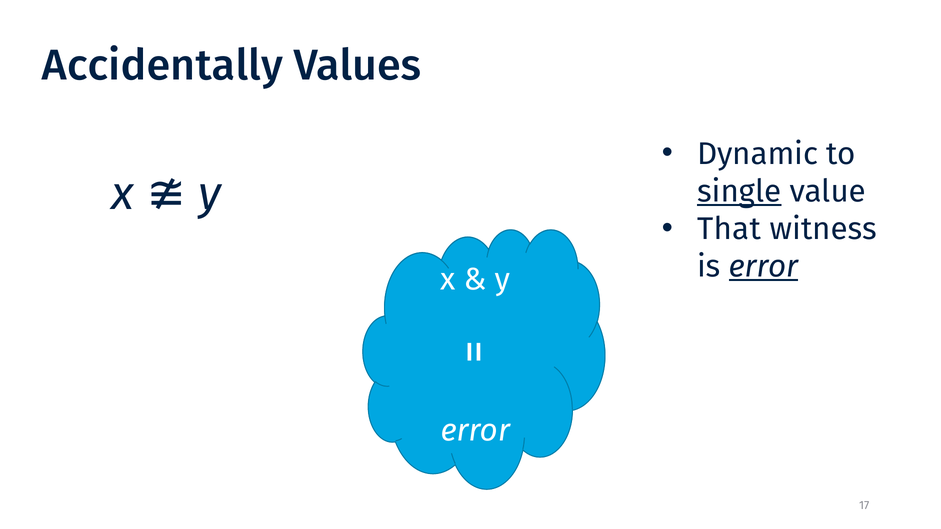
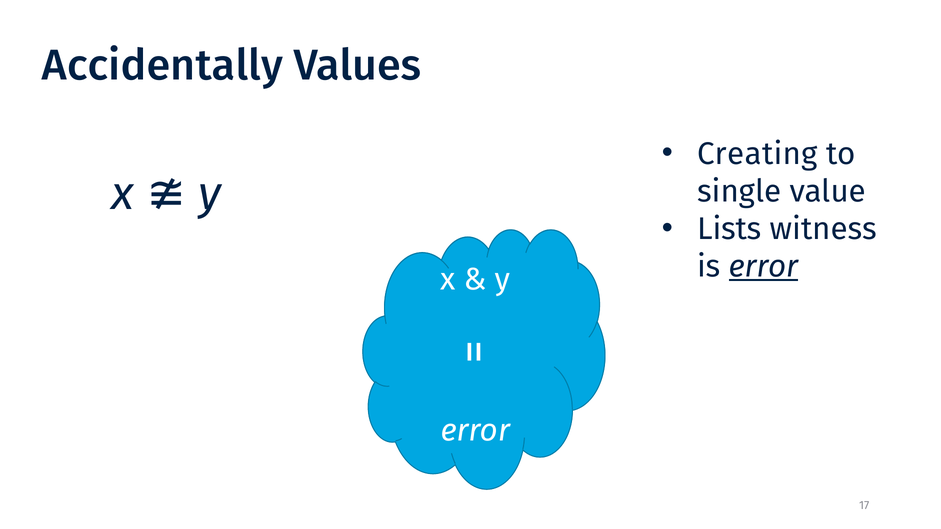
Dynamic: Dynamic -> Creating
single underline: present -> none
That: That -> Lists
